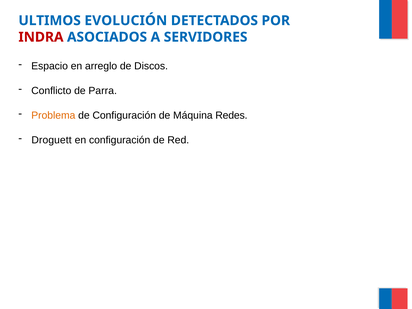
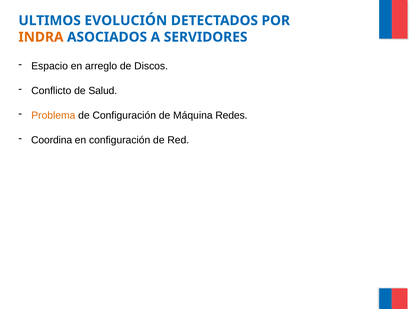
INDRA colour: red -> orange
Parra: Parra -> Salud
Droguett: Droguett -> Coordina
